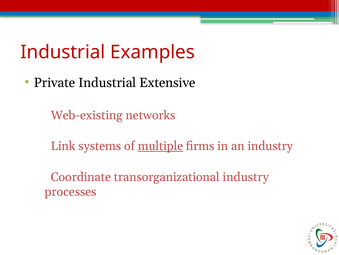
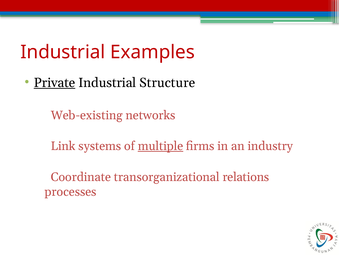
Private underline: none -> present
Extensive: Extensive -> Structure
transorganizational industry: industry -> relations
